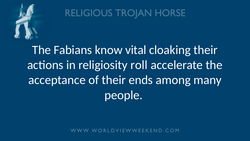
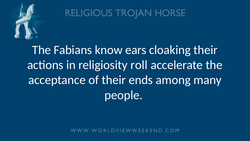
vital: vital -> ears
